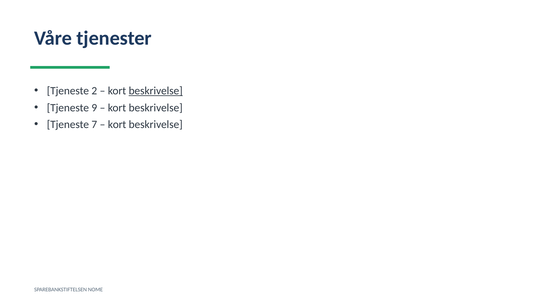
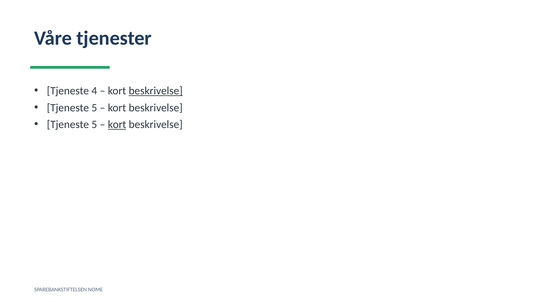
2: 2 -> 4
9 at (94, 108): 9 -> 5
7 at (94, 125): 7 -> 5
kort at (117, 125) underline: none -> present
